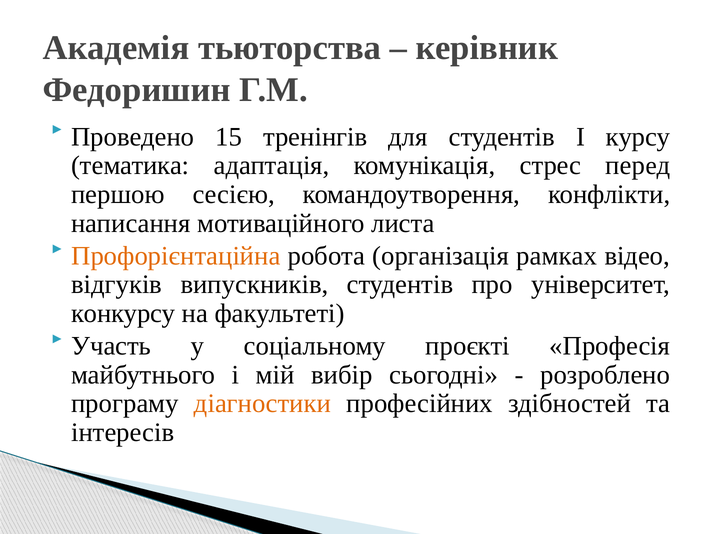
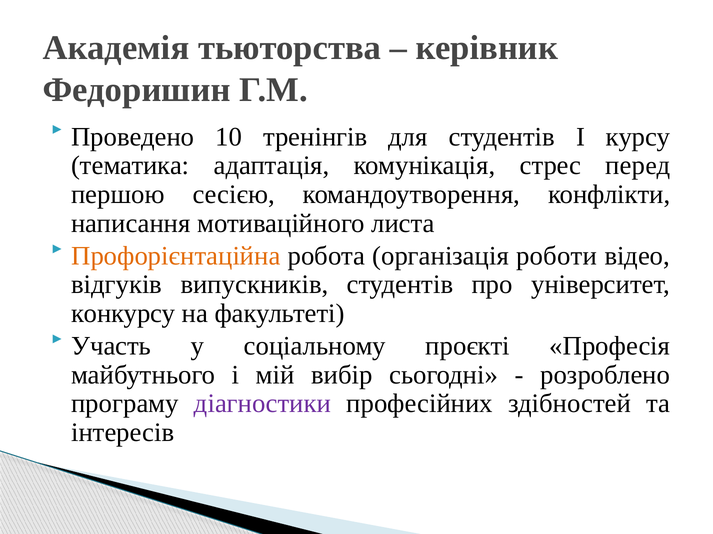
15: 15 -> 10
рамках: рамках -> роботи
діагностики colour: orange -> purple
